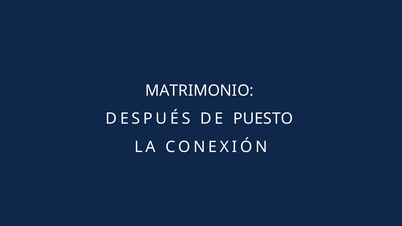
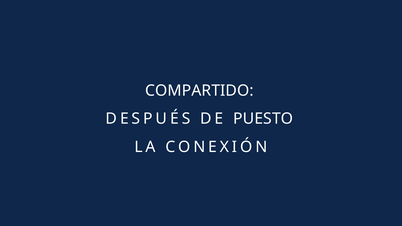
MATRIMONIO: MATRIMONIO -> COMPARTIDO
